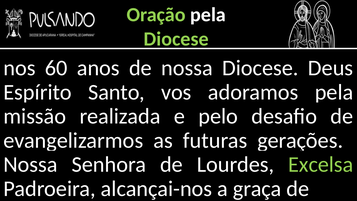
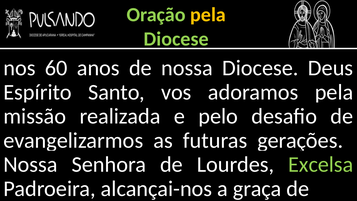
pela at (208, 15) colour: white -> yellow
